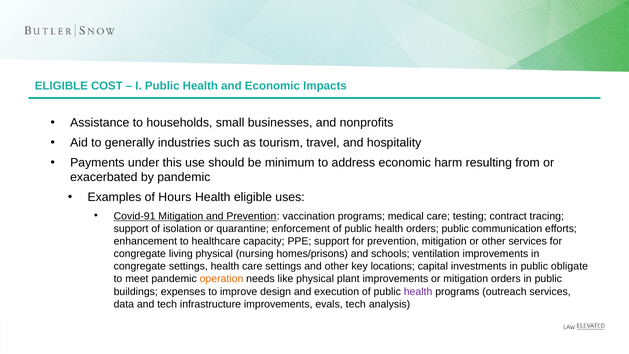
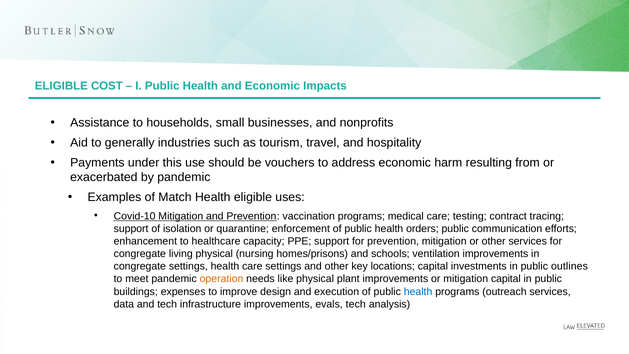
minimum: minimum -> vouchers
Hours: Hours -> Match
Covid-91: Covid-91 -> Covid-10
obligate: obligate -> outlines
mitigation orders: orders -> capital
health at (418, 291) colour: purple -> blue
